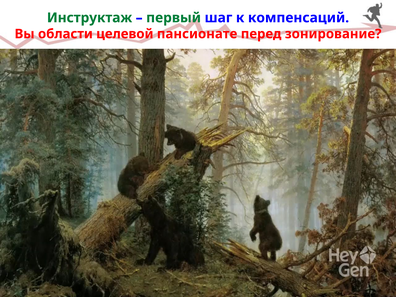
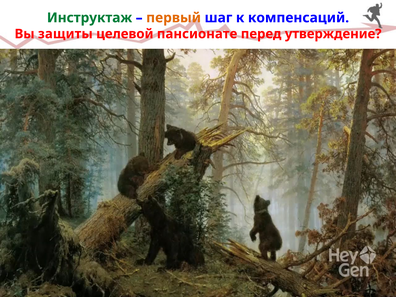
первый colour: green -> orange
области: области -> защиты
зонирование: зонирование -> утверждение
